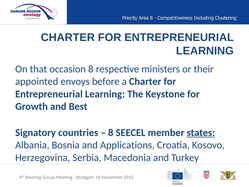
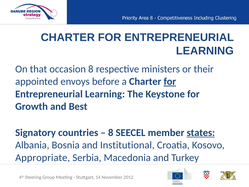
for at (170, 81) underline: none -> present
Applications: Applications -> Institutional
Herzegovina: Herzegovina -> Appropriate
